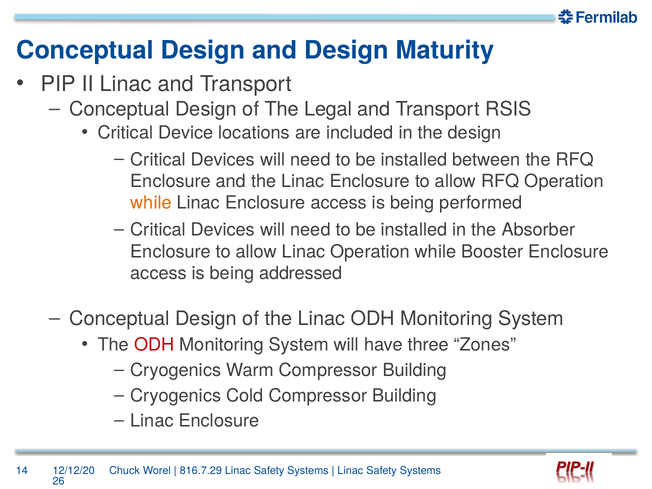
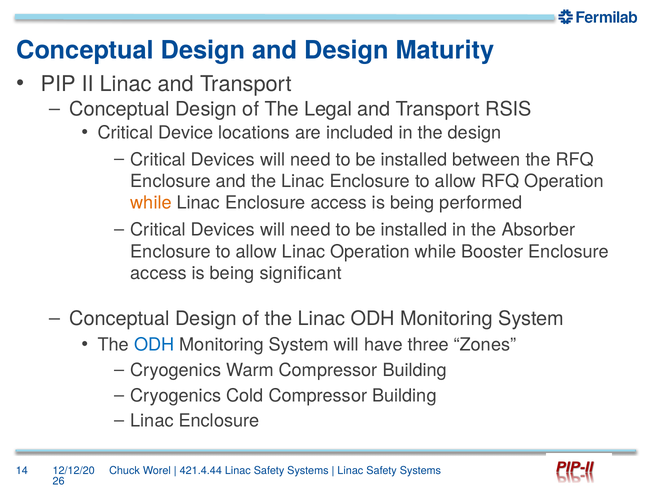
addressed: addressed -> significant
ODH at (154, 345) colour: red -> blue
816.7.29: 816.7.29 -> 421.4.44
